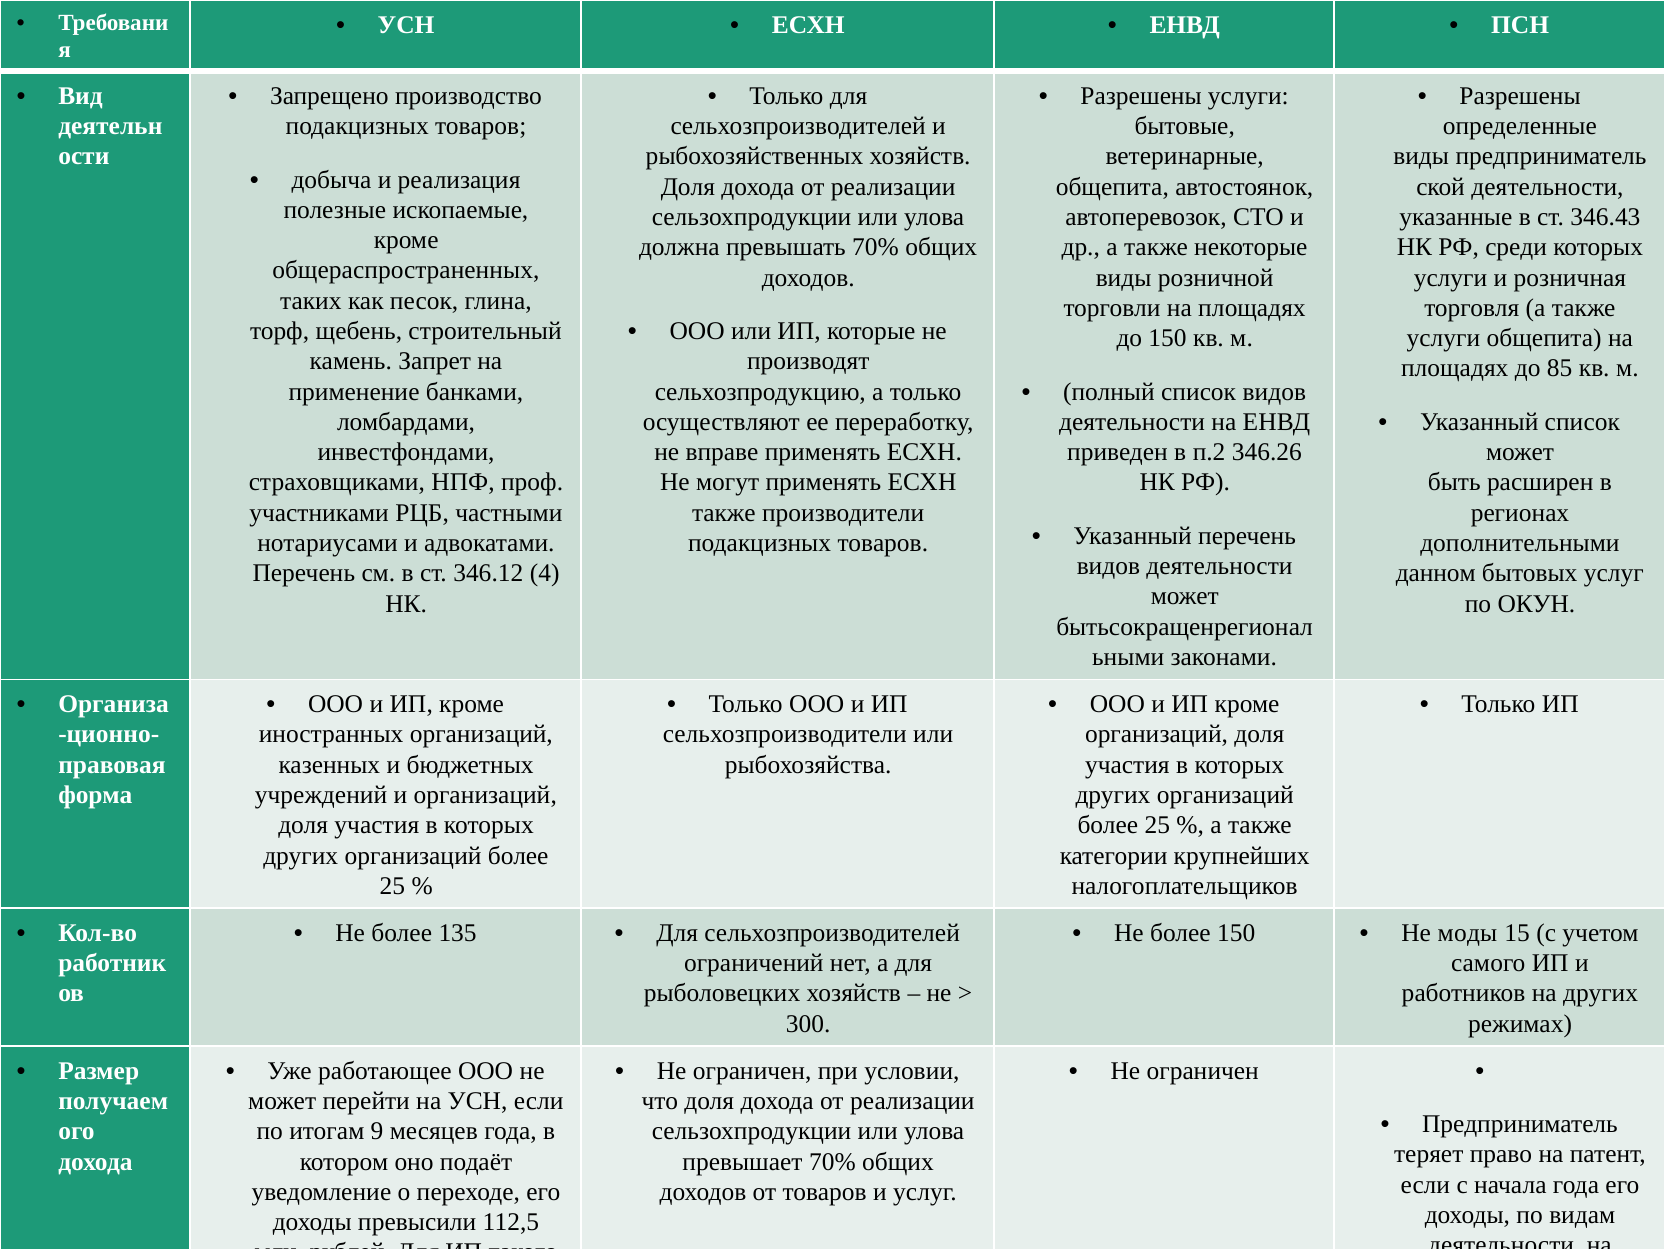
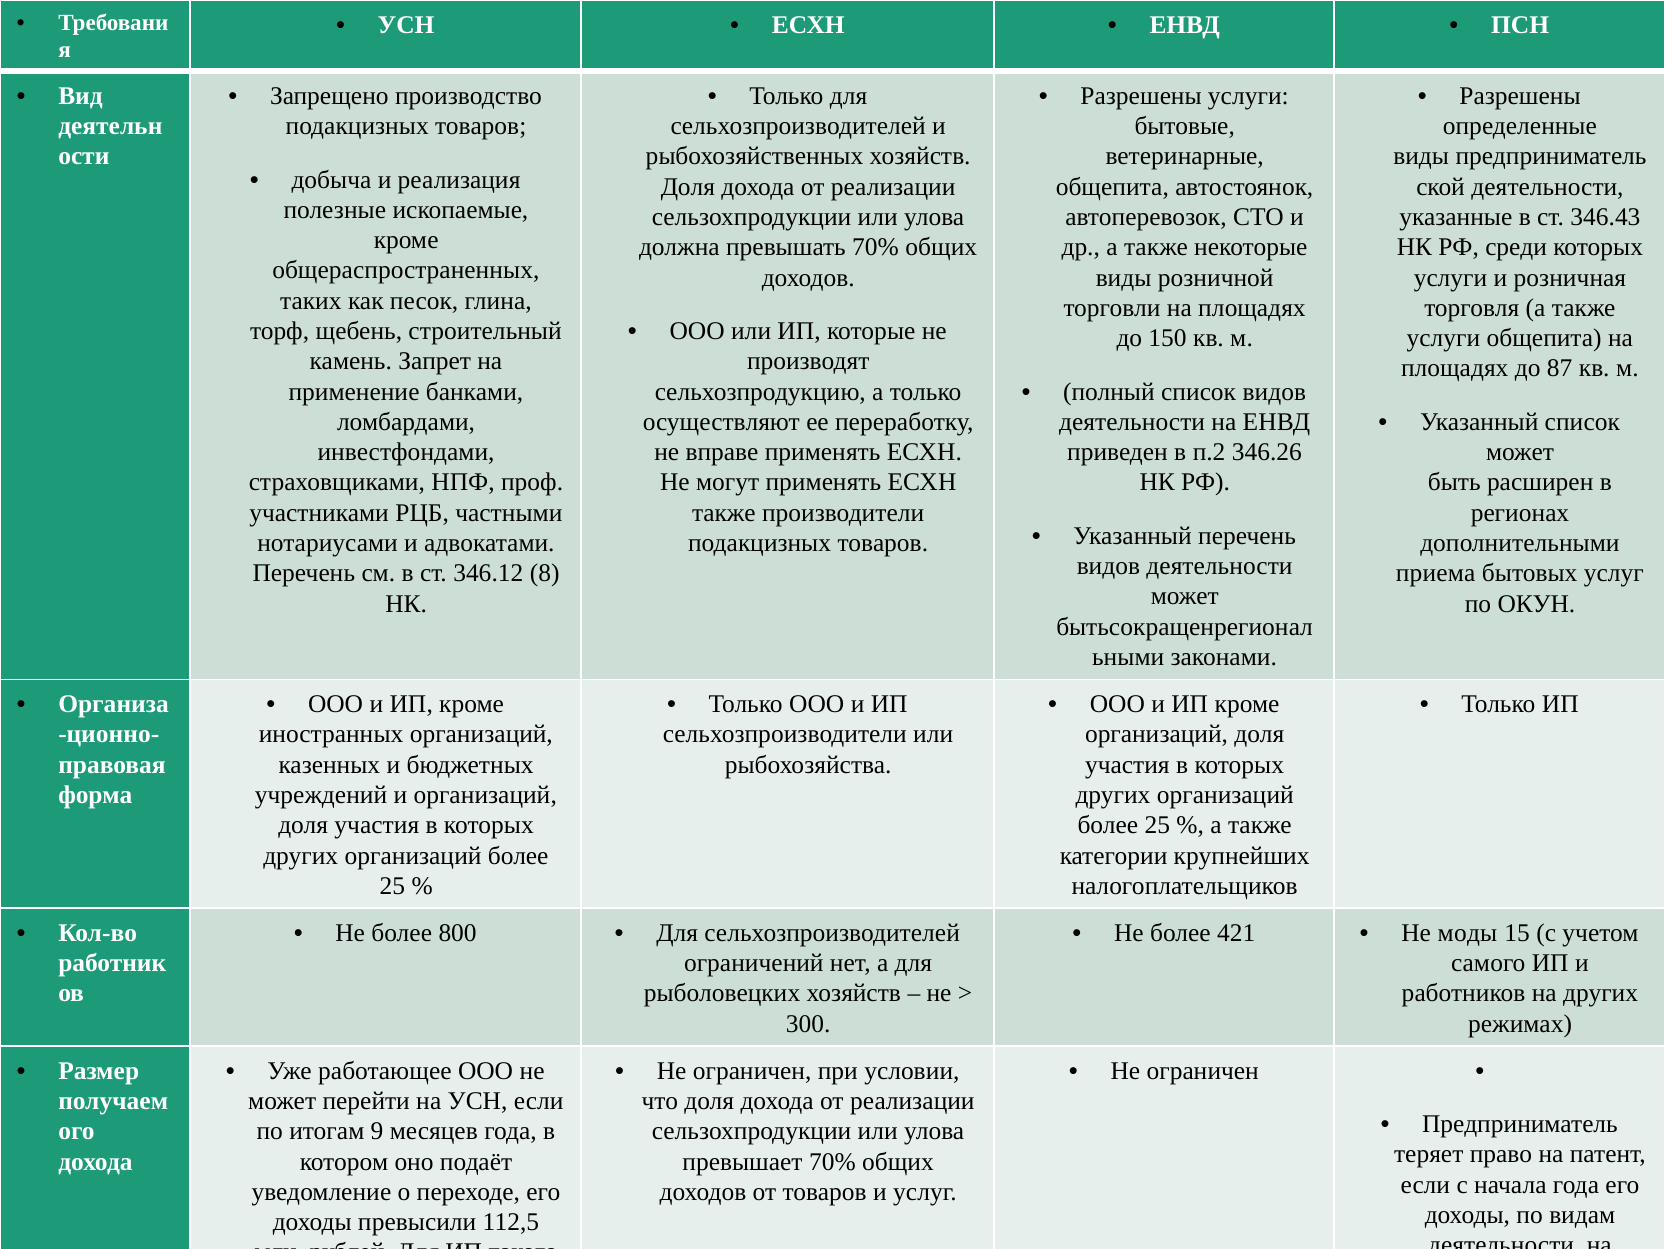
85: 85 -> 87
4: 4 -> 8
данном: данном -> приема
135: 135 -> 800
более 150: 150 -> 421
